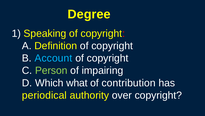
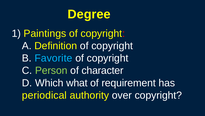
Speaking: Speaking -> Paintings
Account: Account -> Favorite
impairing: impairing -> character
contribution: contribution -> requirement
